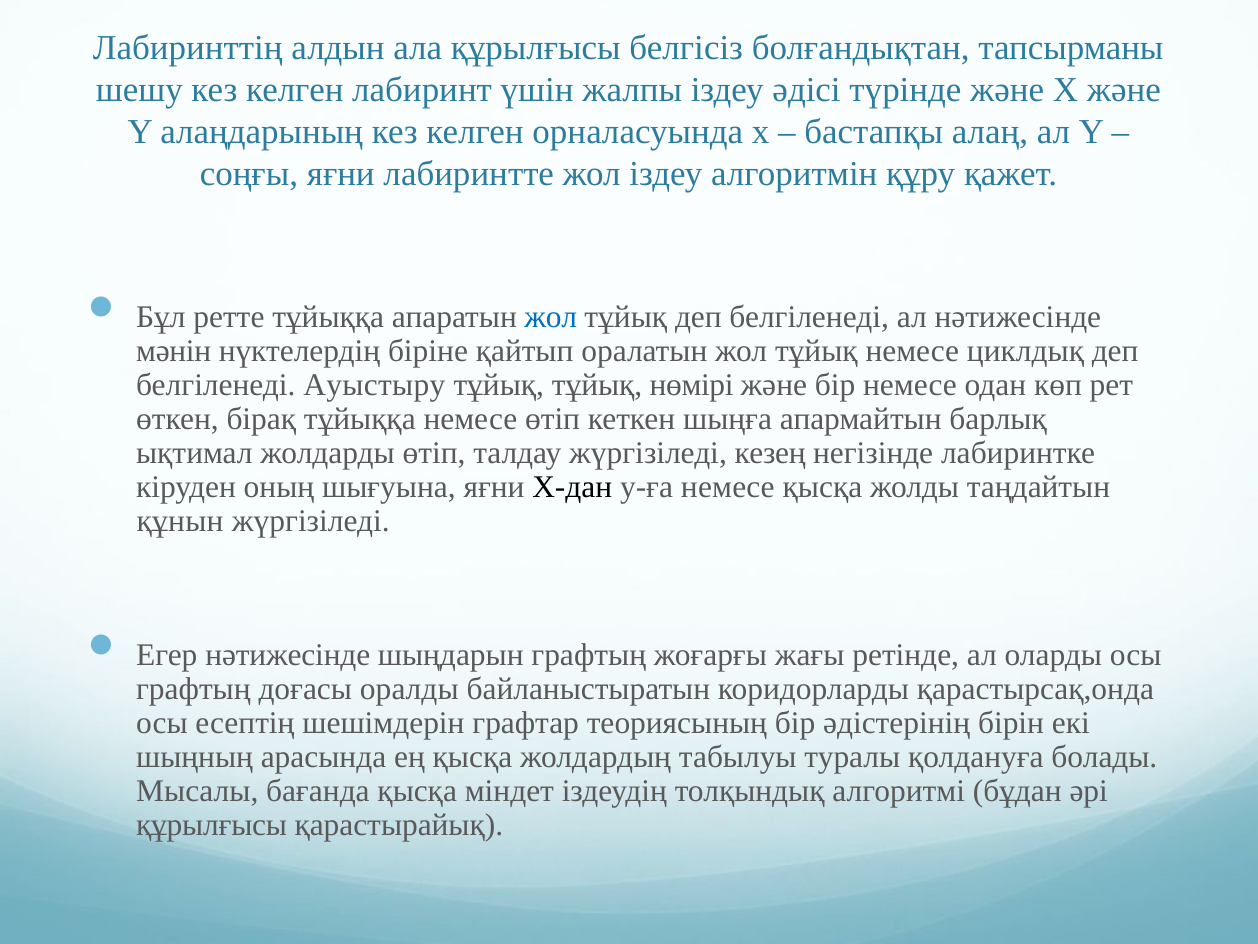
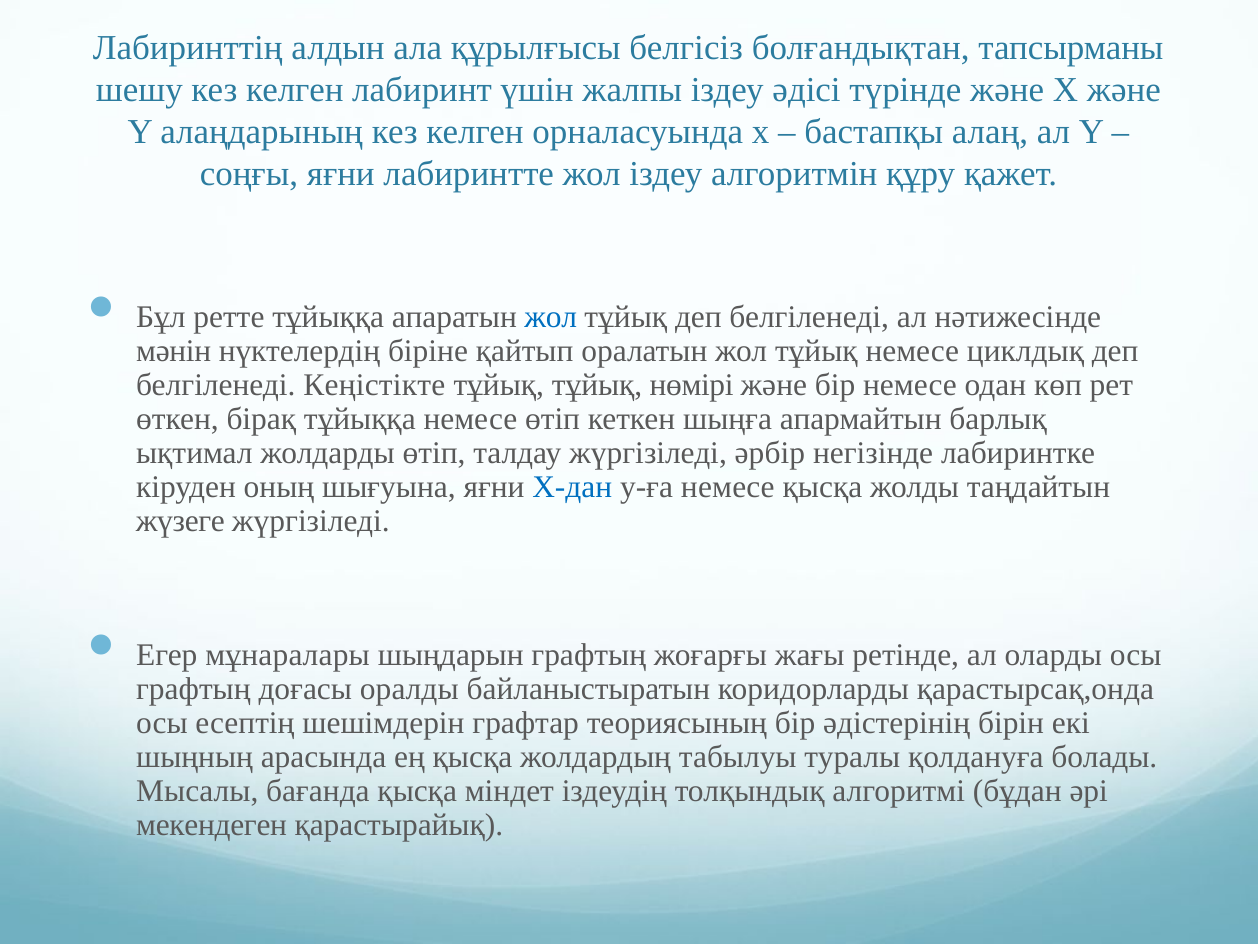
Ауыстыру: Ауыстыру -> Кеңістікте
кезең: кезең -> әрбір
Х-дан colour: black -> blue
құнын: құнын -> жүзеге
Егер нәтижесінде: нәтижесінде -> мұнаралары
құрылғысы at (212, 825): құрылғысы -> мекендеген
